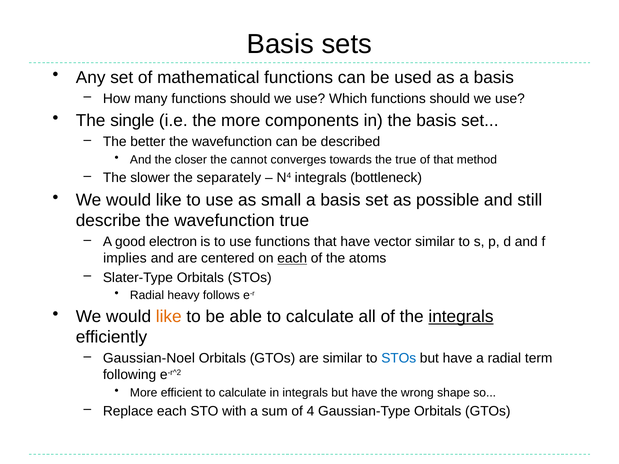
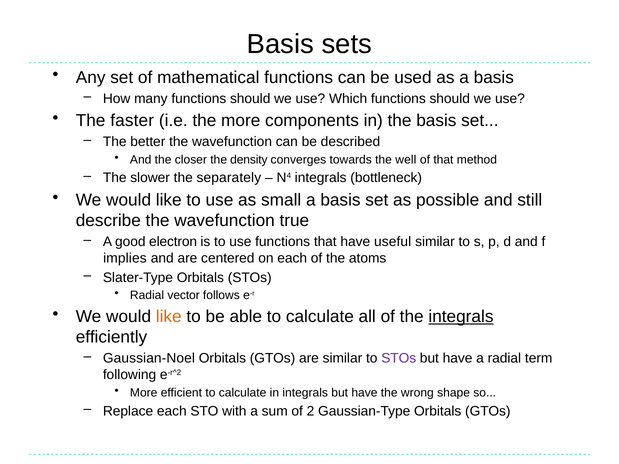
single: single -> faster
cannot: cannot -> density
the true: true -> well
vector: vector -> useful
each at (292, 258) underline: present -> none
heavy: heavy -> vector
STOs at (399, 359) colour: blue -> purple
4: 4 -> 2
